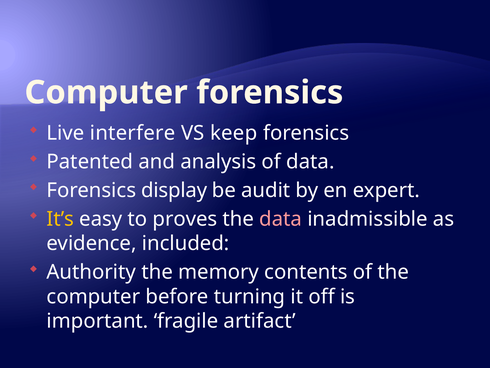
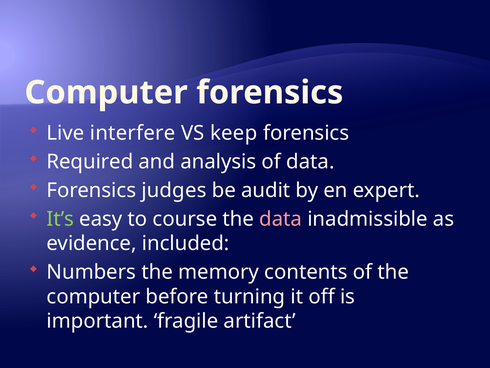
Patented: Patented -> Required
display: display -> judges
It’s colour: yellow -> light green
proves: proves -> course
Authority: Authority -> Numbers
